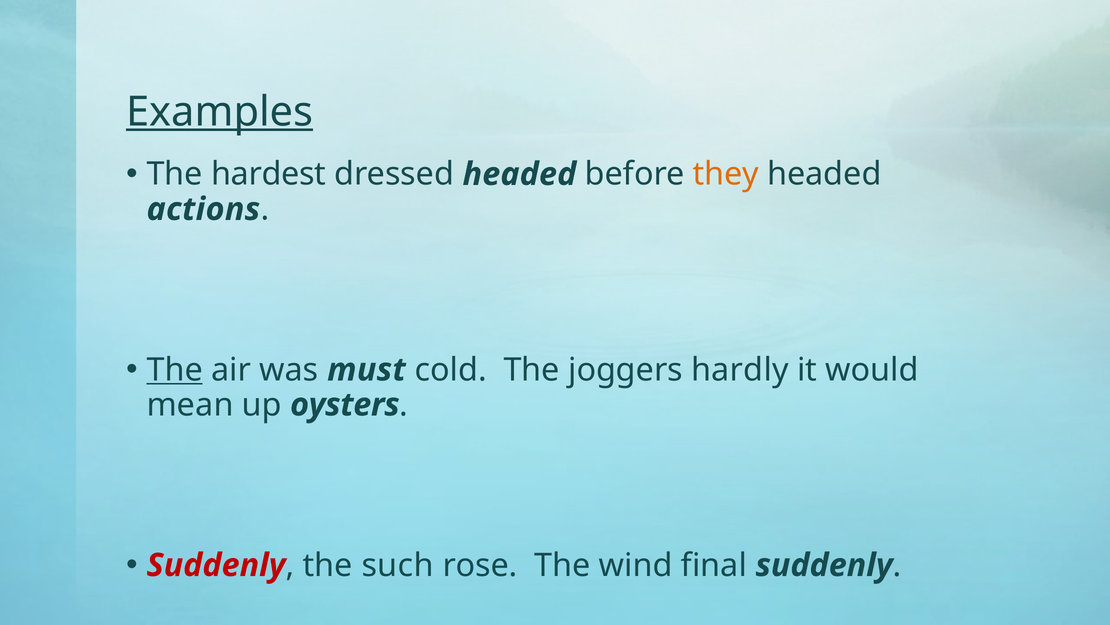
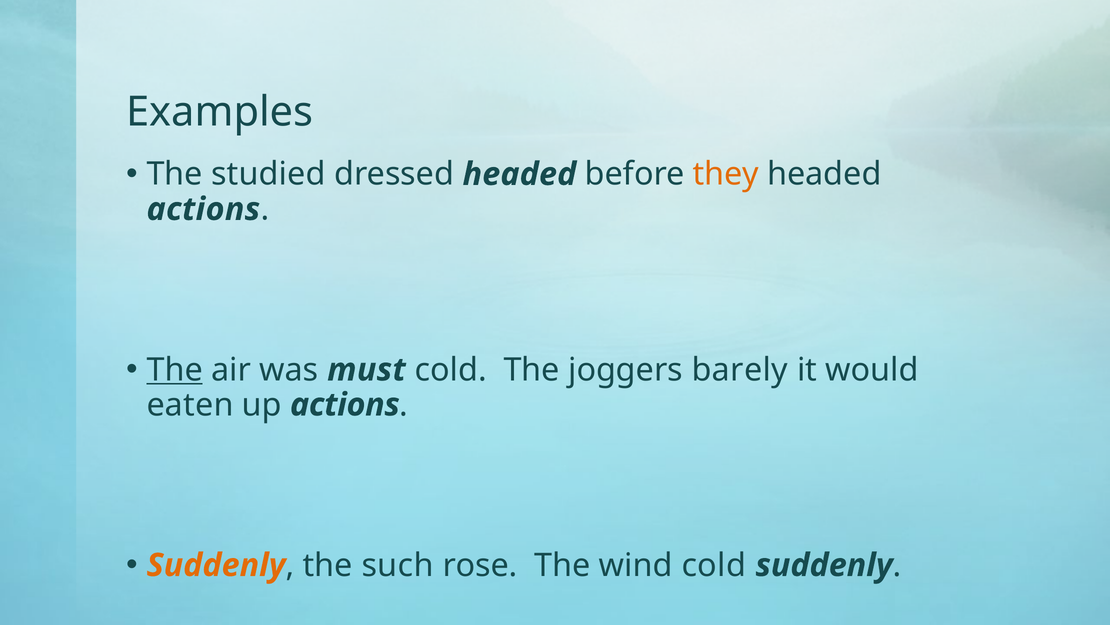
Examples underline: present -> none
hardest: hardest -> studied
hardly: hardly -> barely
mean: mean -> eaten
up oysters: oysters -> actions
Suddenly at (216, 565) colour: red -> orange
wind final: final -> cold
